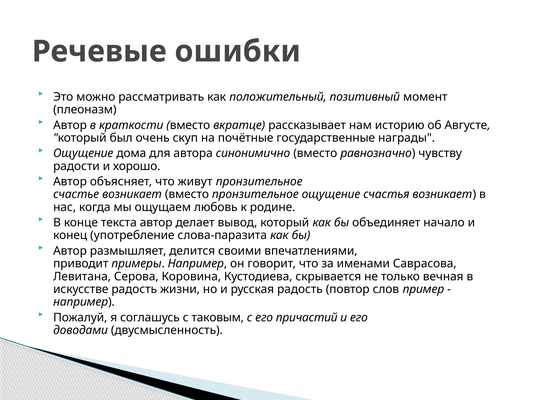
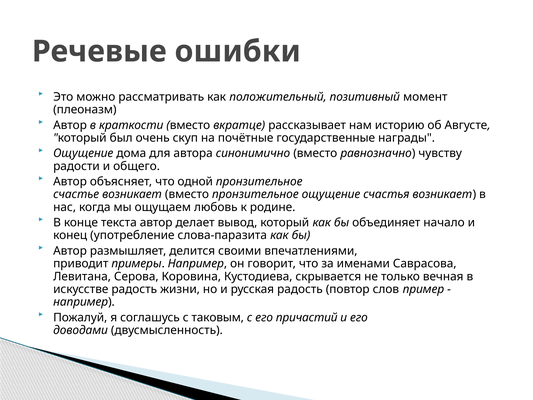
хорошо: хорошо -> общего
живут: живут -> одной
